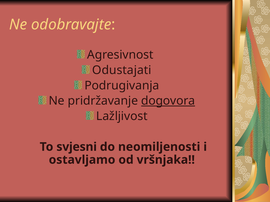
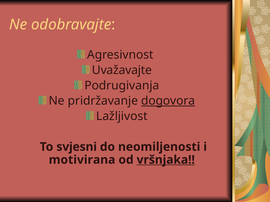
Odustajati: Odustajati -> Uvažavajte
ostavljamo: ostavljamo -> motivirana
vršnjaka underline: none -> present
